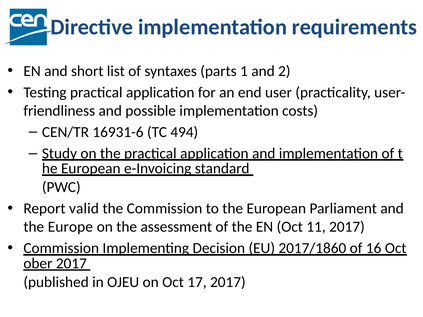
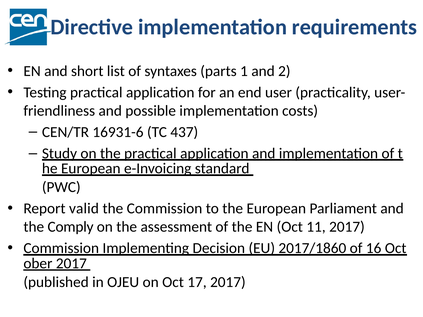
494: 494 -> 437
Europe: Europe -> Comply
